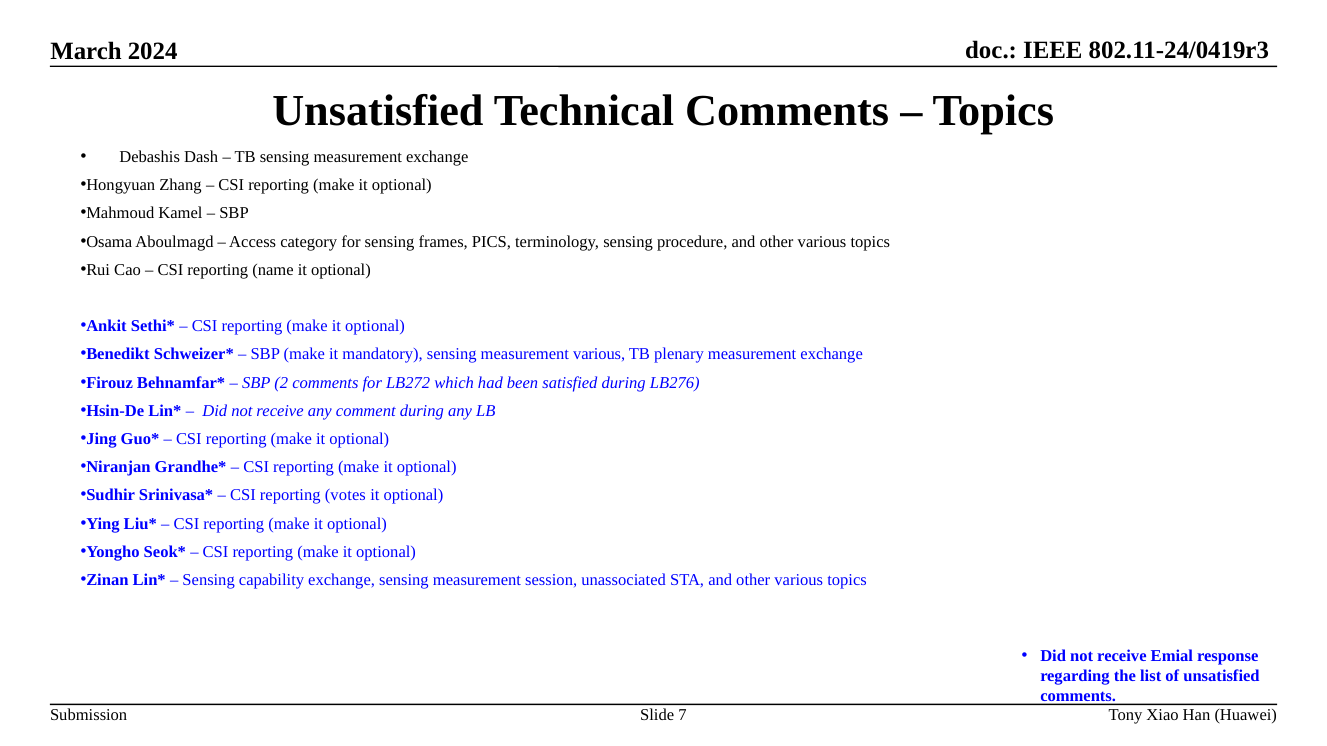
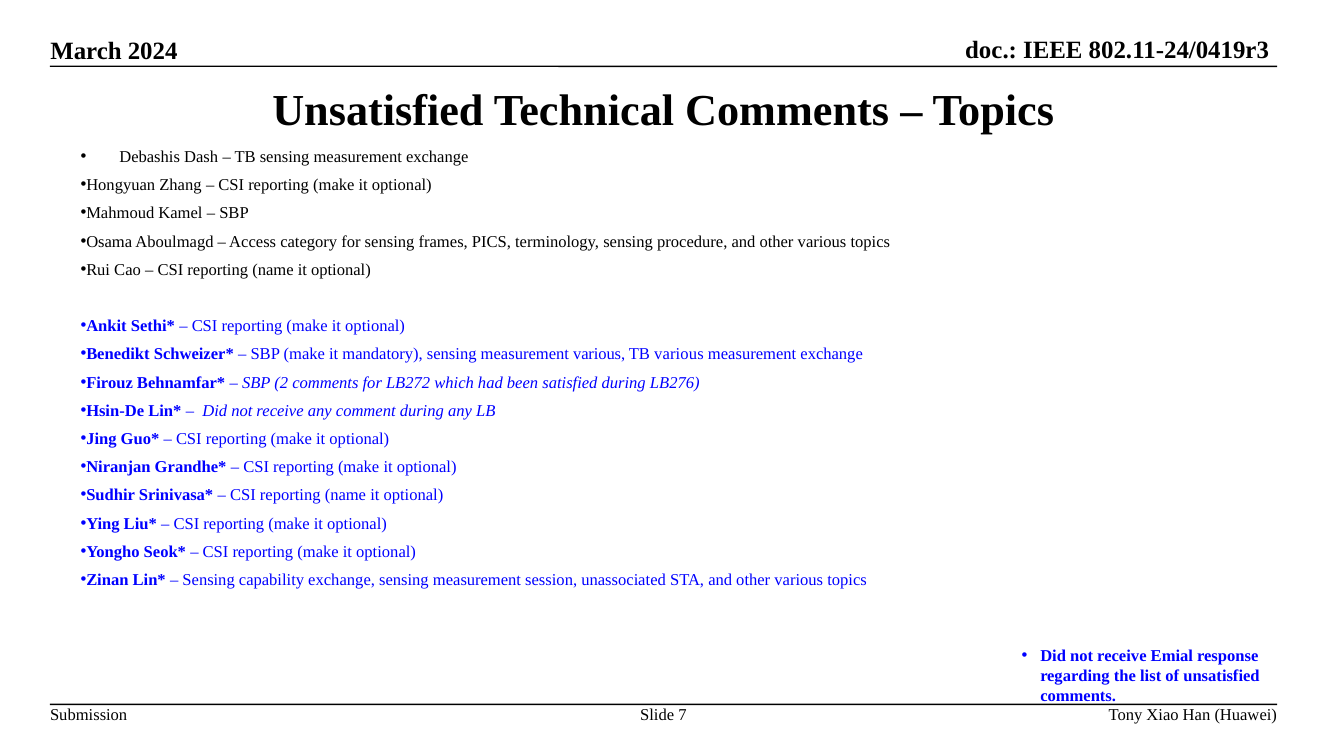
TB plenary: plenary -> various
votes at (345, 496): votes -> name
